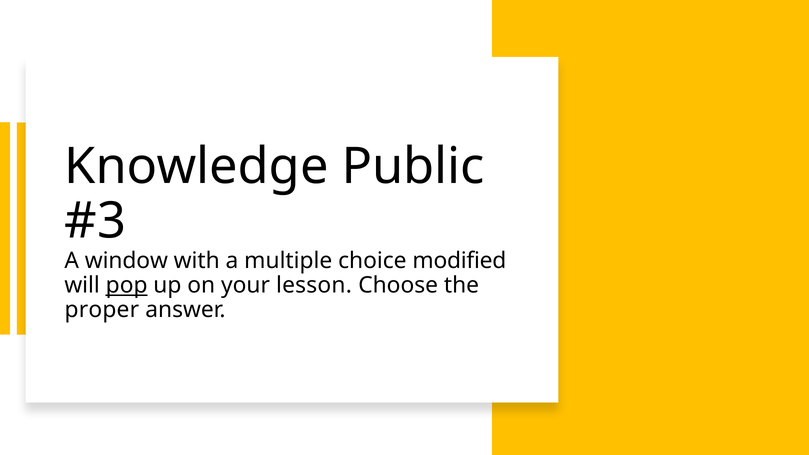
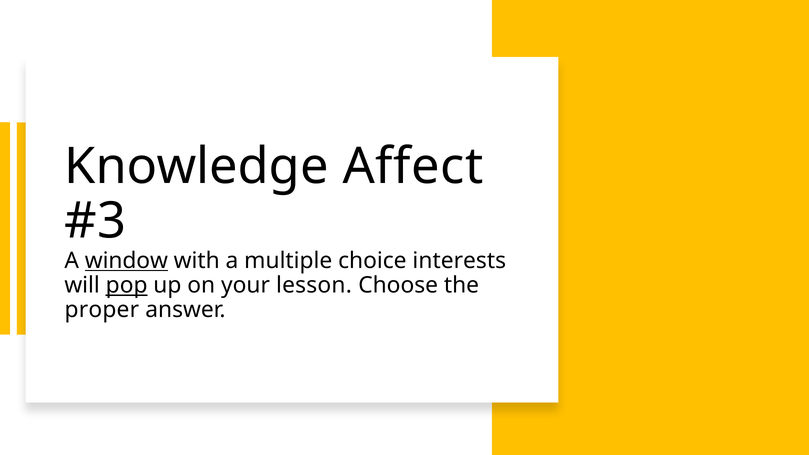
Public: Public -> Affect
window underline: none -> present
modified: modified -> interests
